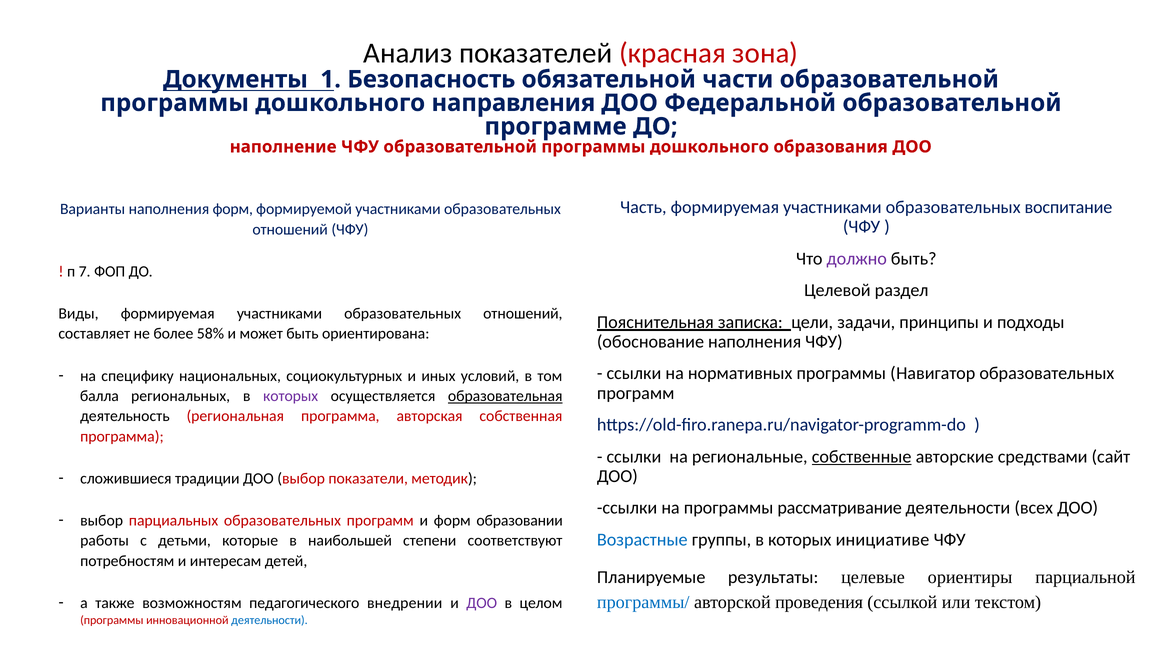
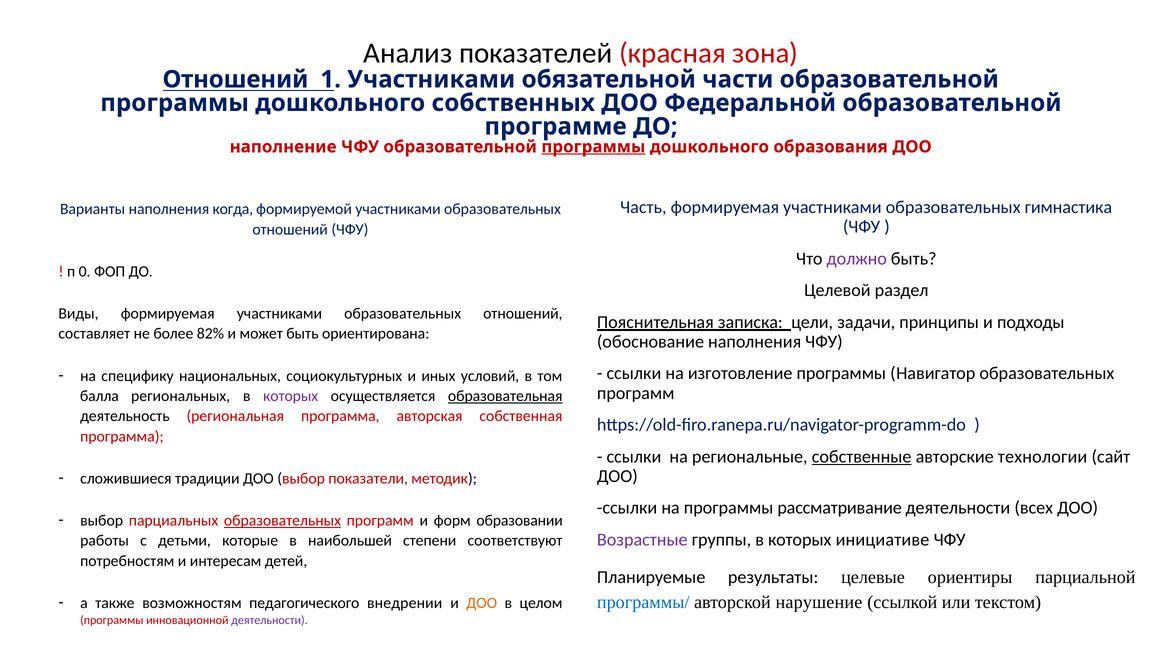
Документы at (235, 79): Документы -> Отношений
1 Безопасность: Безопасность -> Участниками
направления: направления -> собственных
программы at (593, 147) underline: none -> present
воспитание: воспитание -> гимнастика
наполнения форм: форм -> когда
7: 7 -> 0
58%: 58% -> 82%
нормативных: нормативных -> изготовление
средствами: средствами -> технологии
образовательных at (282, 520) underline: none -> present
Возрастные colour: blue -> purple
проведения: проведения -> нарушение
ДОО at (482, 603) colour: purple -> orange
деятельности at (269, 620) colour: blue -> purple
